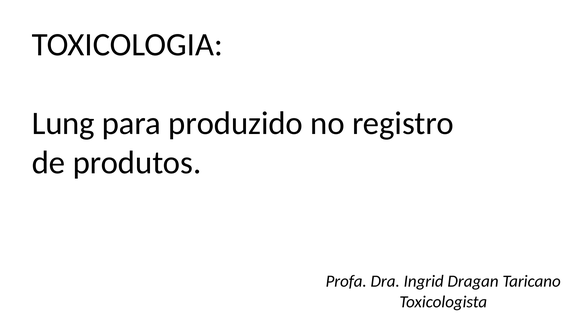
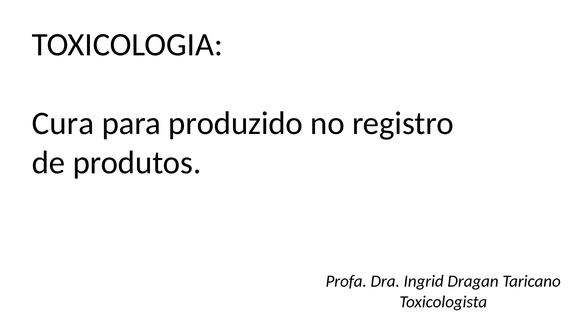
Lung: Lung -> Cura
